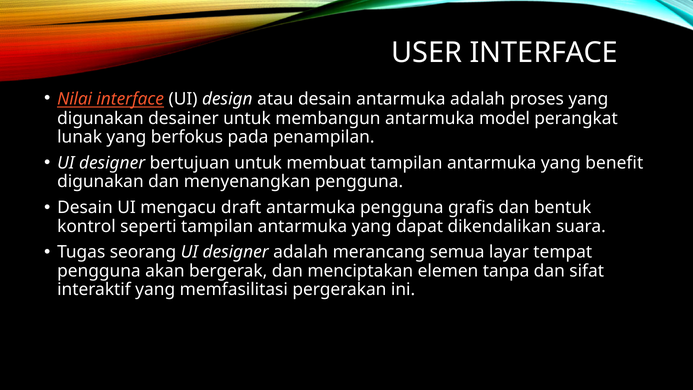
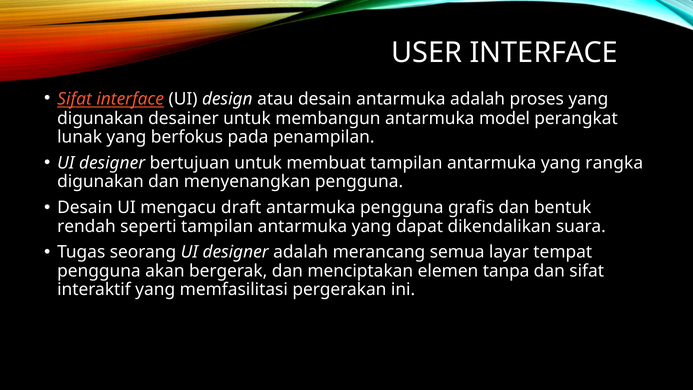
Nilai at (75, 99): Nilai -> Sifat
benefit: benefit -> rangka
kontrol: kontrol -> rendah
